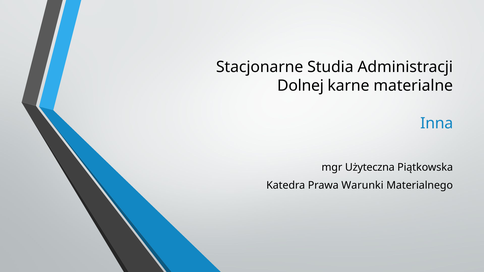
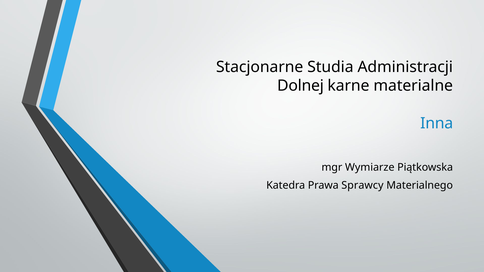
Użyteczna: Użyteczna -> Wymiarze
Warunki: Warunki -> Sprawcy
